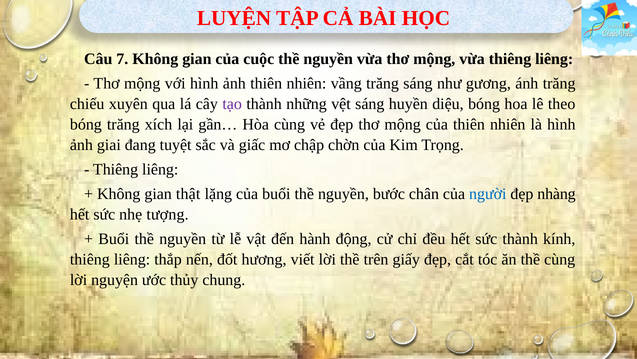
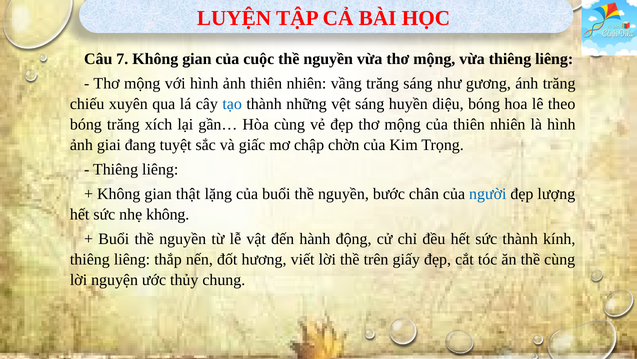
tạo colour: purple -> blue
nhàng: nhàng -> lượng
nhẹ tượng: tượng -> không
